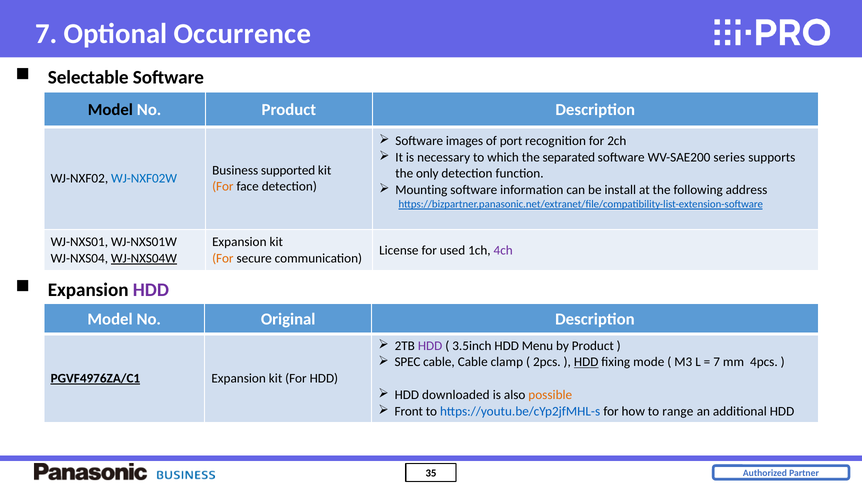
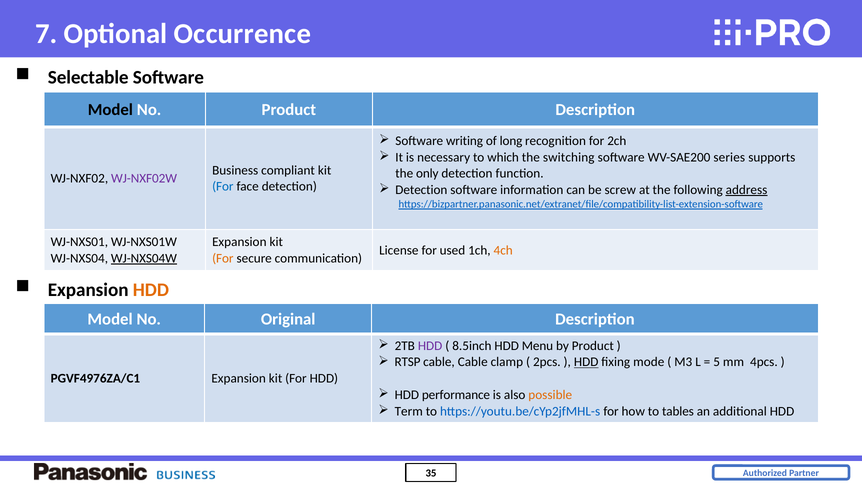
images: images -> writing
port: port -> long
separated: separated -> switching
supported: supported -> compliant
WJ-NXF02W colour: blue -> purple
For at (223, 187) colour: orange -> blue
Mounting at (421, 190): Mounting -> Detection
install: install -> screw
address underline: none -> present
4ch colour: purple -> orange
HDD at (151, 290) colour: purple -> orange
3.5inch: 3.5inch -> 8.5inch
SPEC: SPEC -> RTSP
7 at (717, 362): 7 -> 5
PGVF4976ZA/C1 underline: present -> none
downloaded: downloaded -> performance
Front: Front -> Term
range: range -> tables
